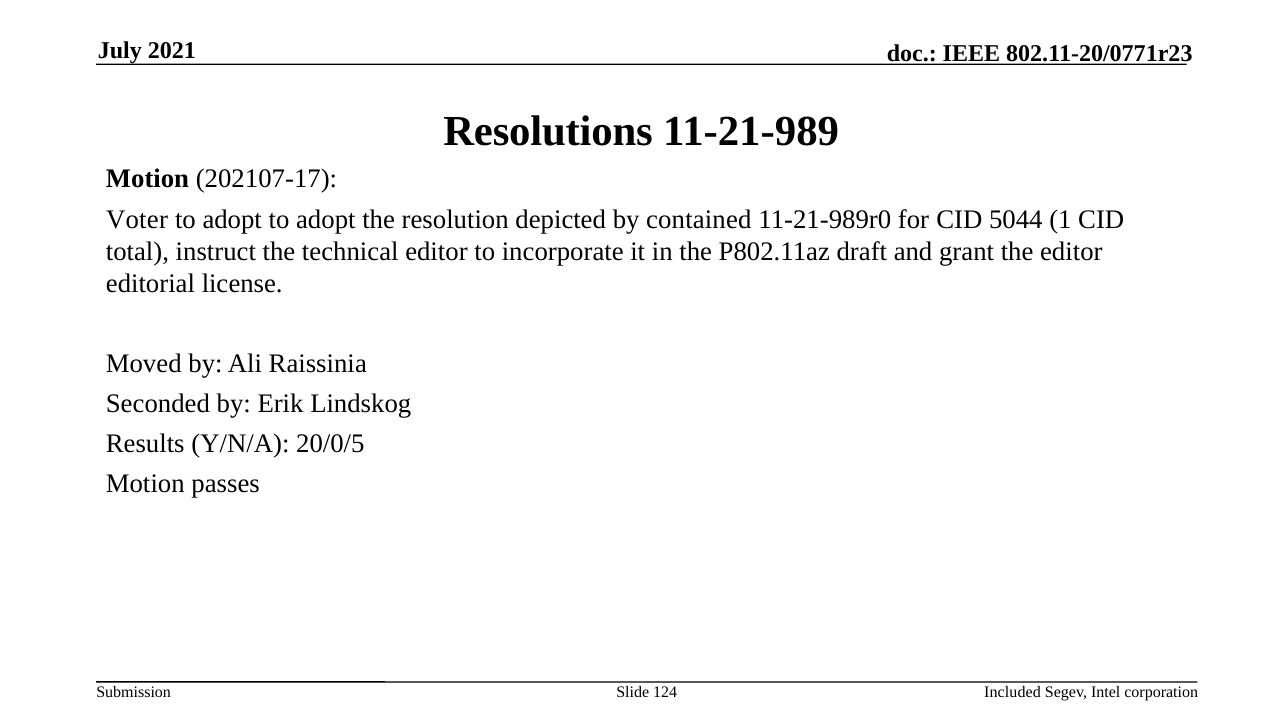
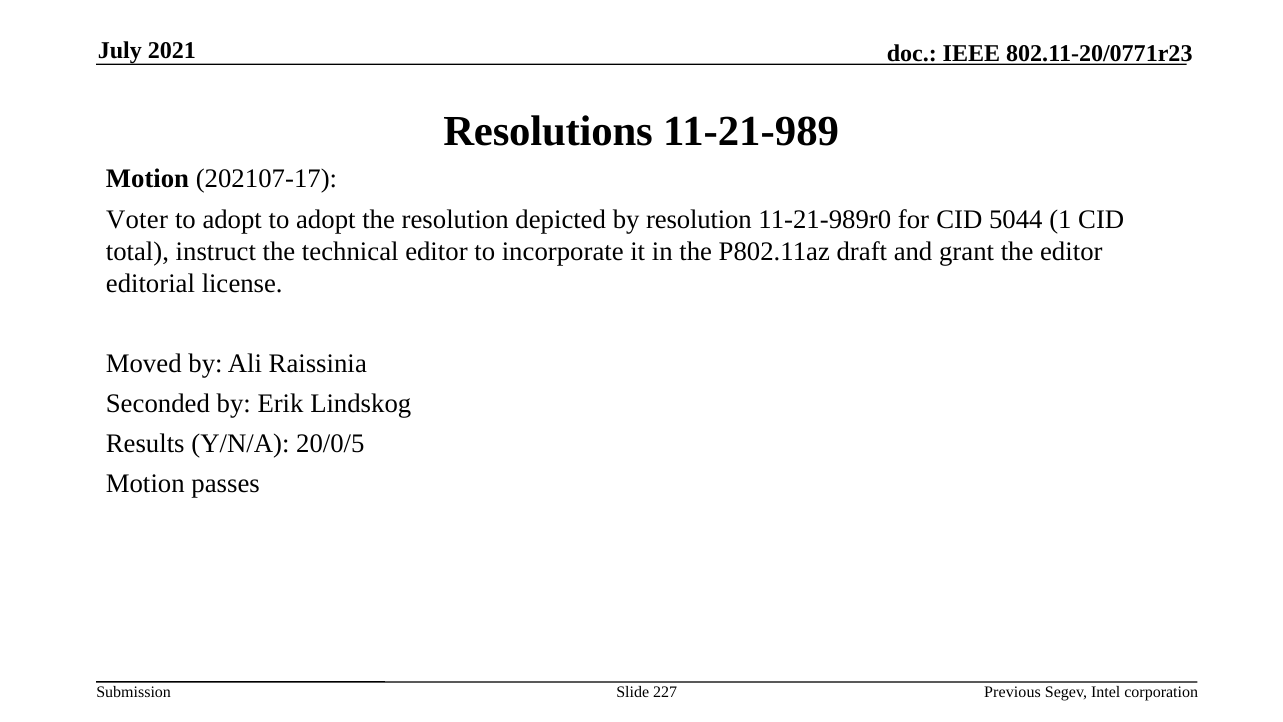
by contained: contained -> resolution
124: 124 -> 227
Included: Included -> Previous
